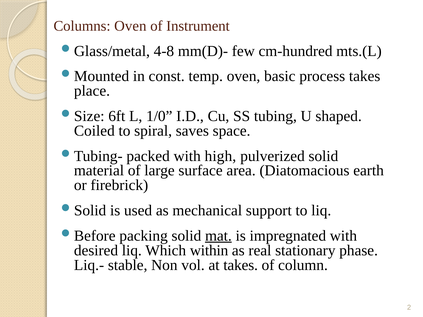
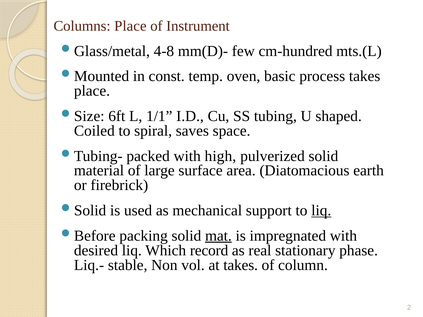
Columns Oven: Oven -> Place
1/0: 1/0 -> 1/1
liq at (321, 211) underline: none -> present
within: within -> record
